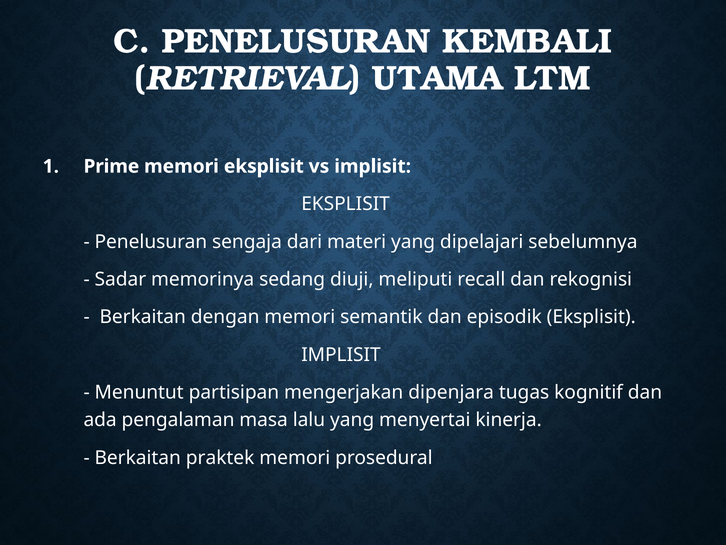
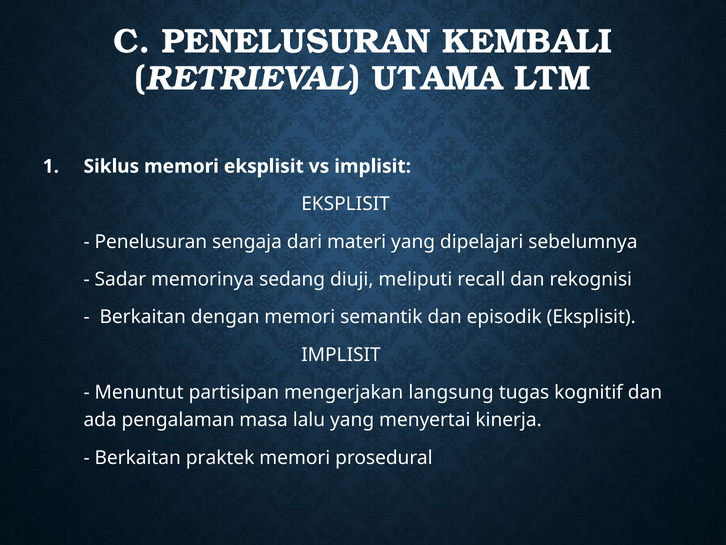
Prime: Prime -> Siklus
dipenjara: dipenjara -> langsung
